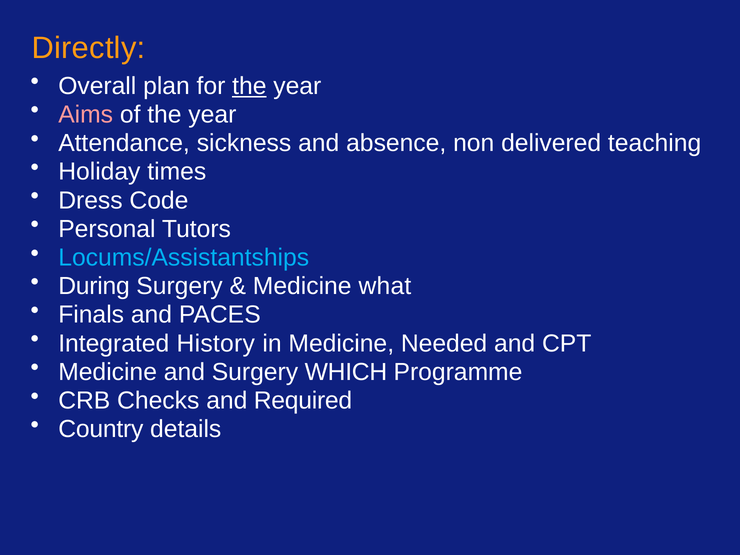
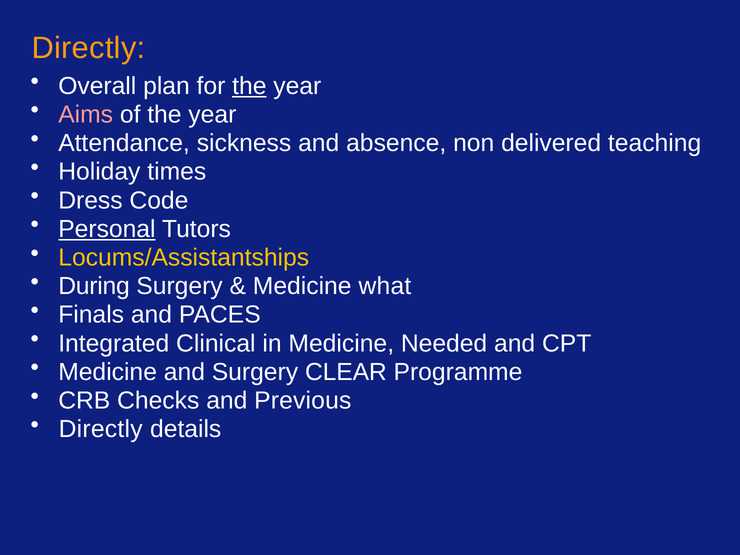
Personal underline: none -> present
Locums/Assistantships colour: light blue -> yellow
History: History -> Clinical
WHICH: WHICH -> CLEAR
Required: Required -> Previous
Country at (101, 429): Country -> Directly
